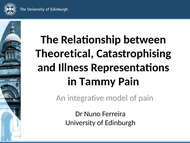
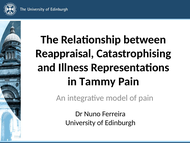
Theoretical: Theoretical -> Reappraisal
